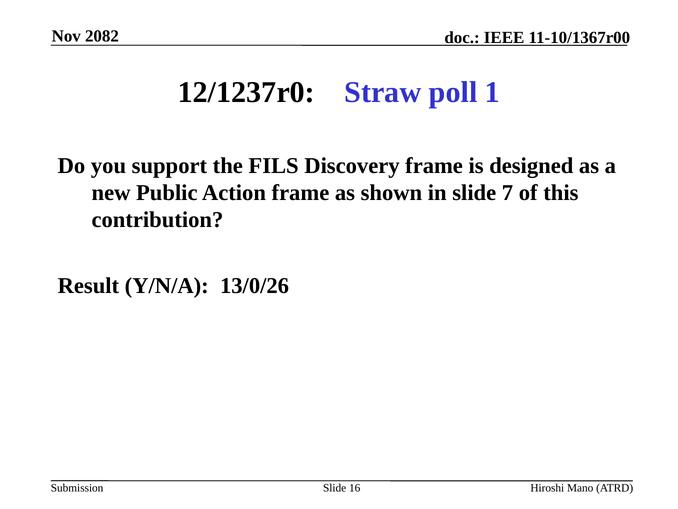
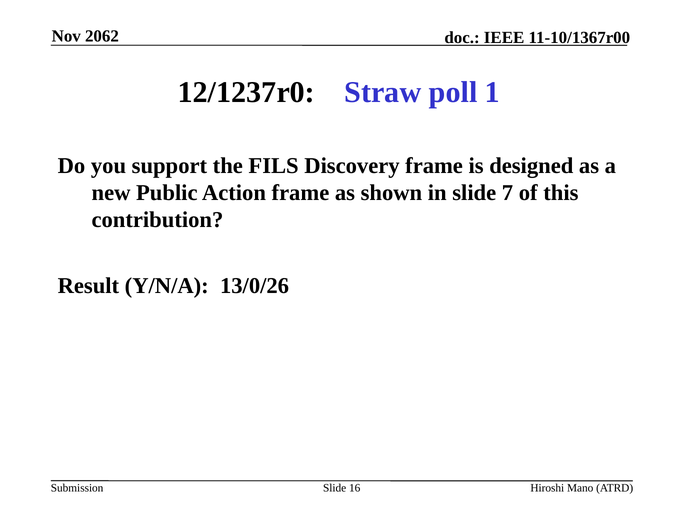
2082: 2082 -> 2062
